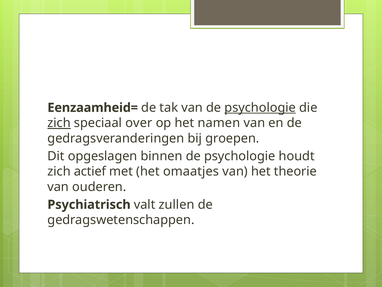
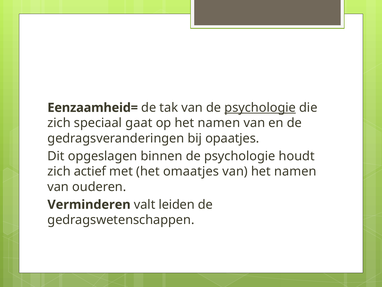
zich at (59, 123) underline: present -> none
over: over -> gaat
groepen: groepen -> opaatjes
van het theorie: theorie -> namen
Psychiatrisch: Psychiatrisch -> Verminderen
zullen: zullen -> leiden
